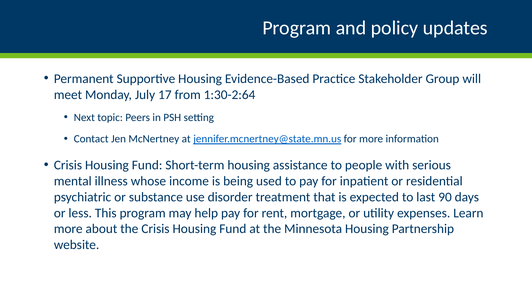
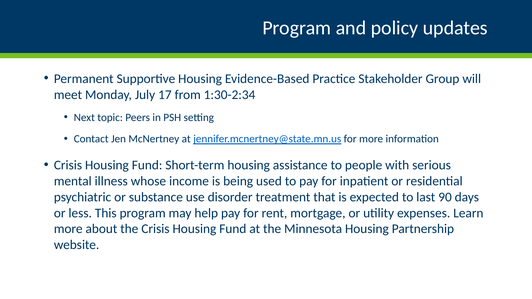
1:30-2:64: 1:30-2:64 -> 1:30-2:34
